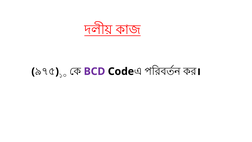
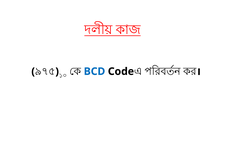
BCD colour: purple -> blue
